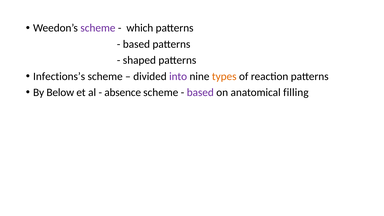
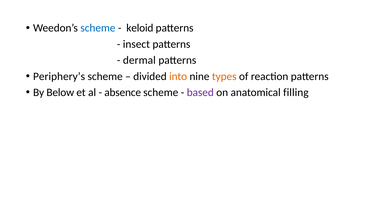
scheme at (98, 28) colour: purple -> blue
which: which -> keloid
based at (136, 44): based -> insect
shaped: shaped -> dermal
Infections’s: Infections’s -> Periphery’s
into colour: purple -> orange
